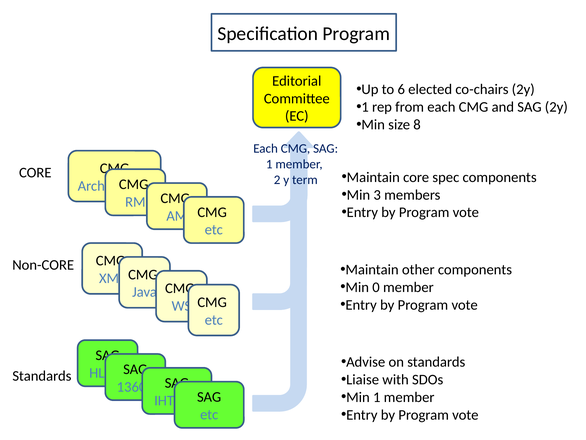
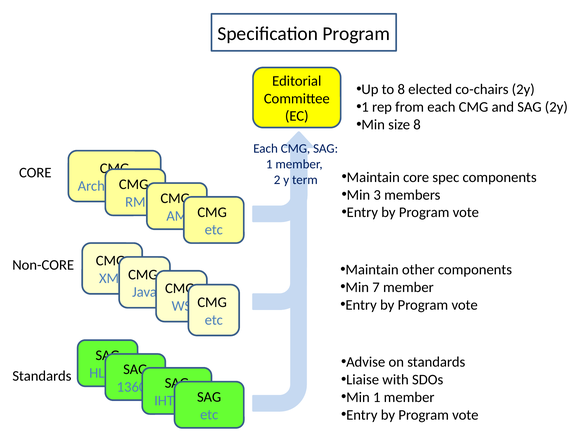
to 6: 6 -> 8
0: 0 -> 7
